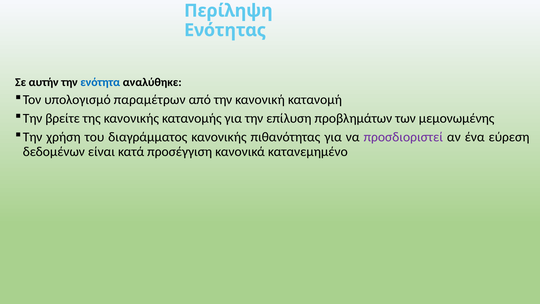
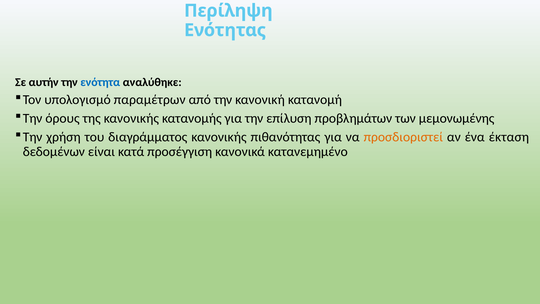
βρείτε: βρείτε -> όρους
προσδιοριστεί colour: purple -> orange
εύρεση: εύρεση -> έκταση
